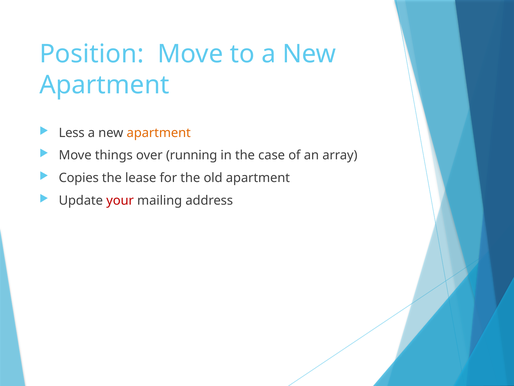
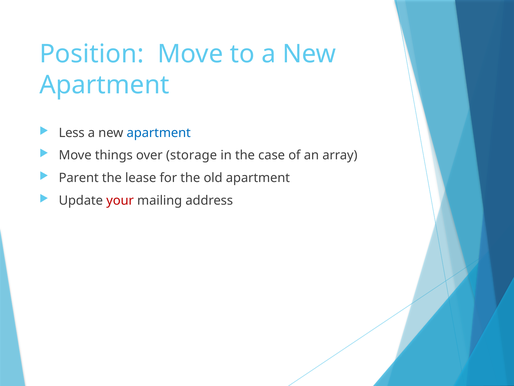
apartment at (159, 133) colour: orange -> blue
running: running -> storage
Copies: Copies -> Parent
